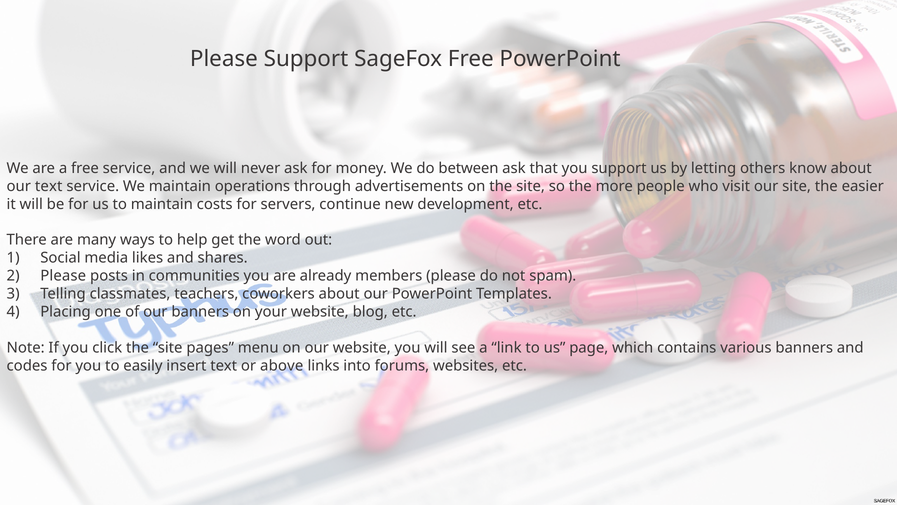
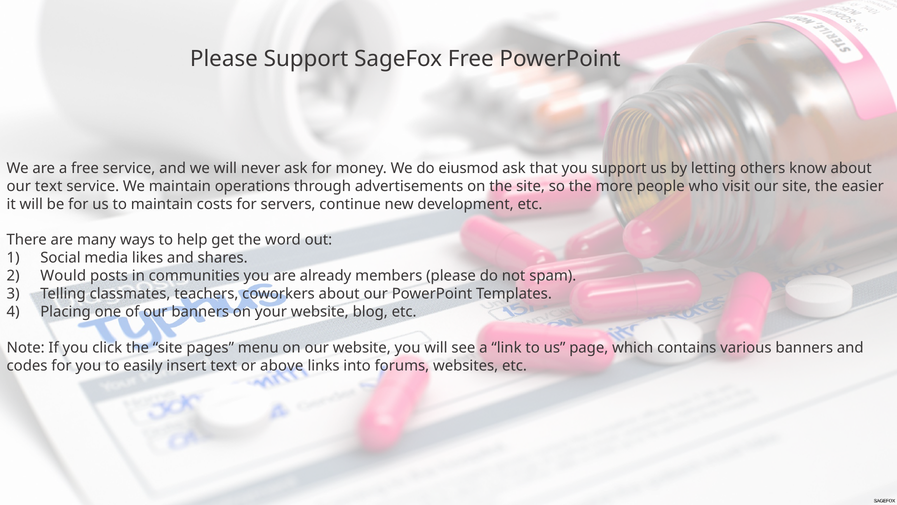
between: between -> eiusmod
Please at (63, 276): Please -> Would
